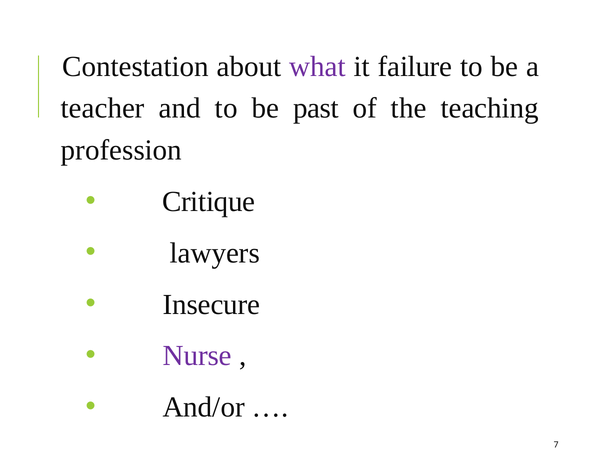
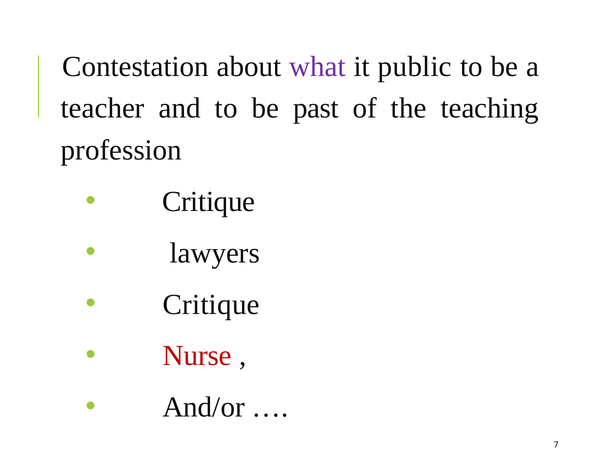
failure: failure -> public
Insecure at (211, 304): Insecure -> Critique
Nurse colour: purple -> red
